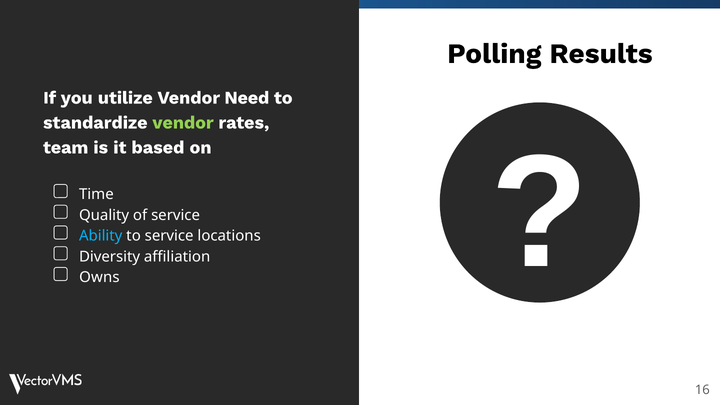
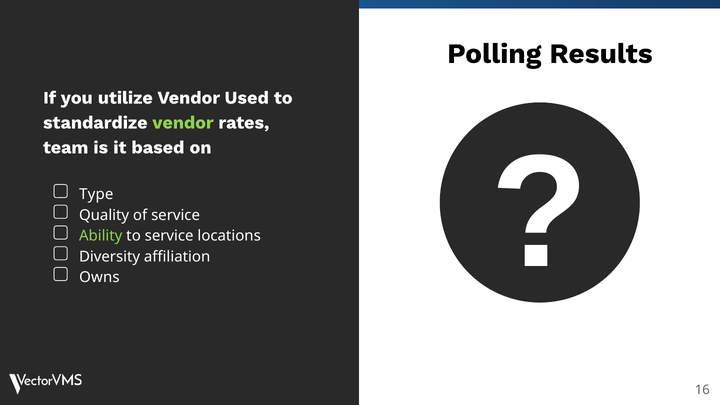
Need: Need -> Used
Time: Time -> Type
Ability colour: light blue -> light green
